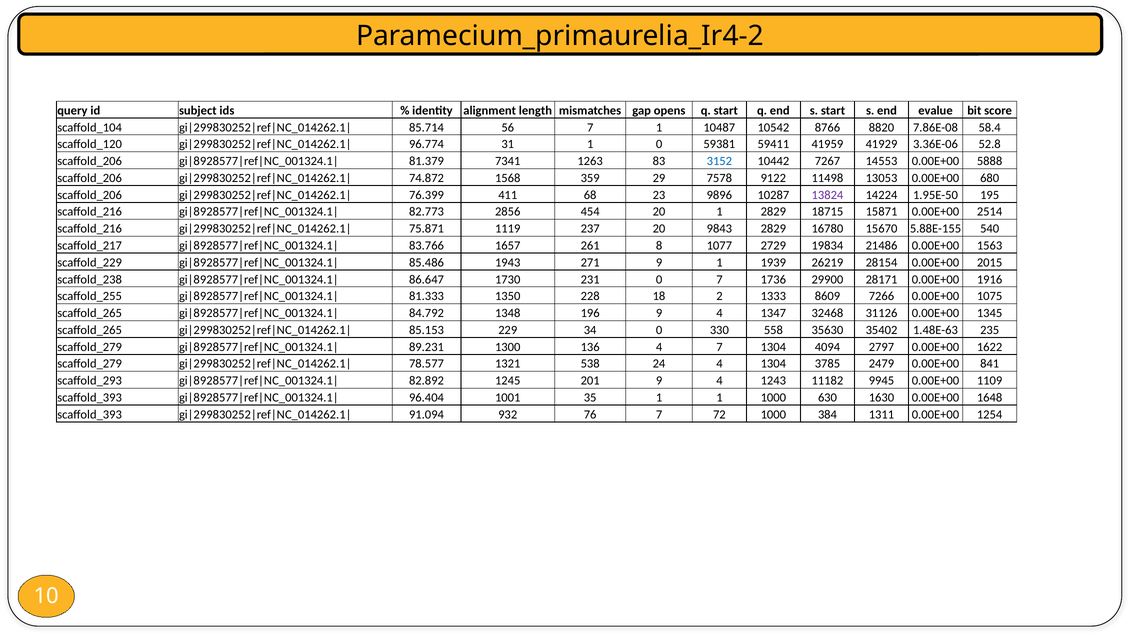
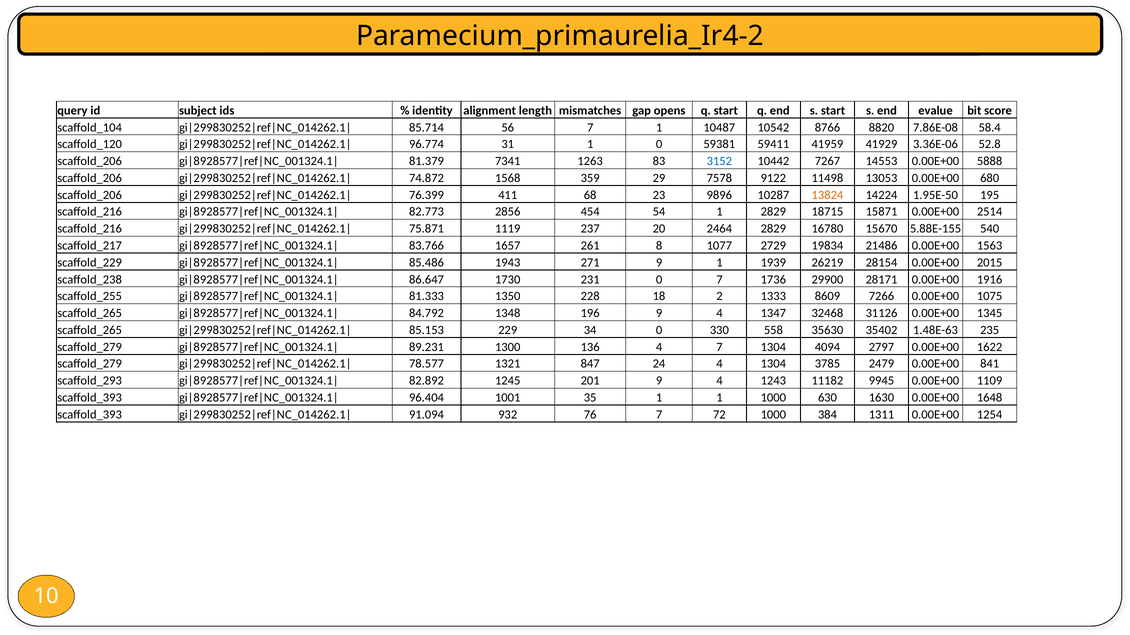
13824 colour: purple -> orange
454 20: 20 -> 54
9843: 9843 -> 2464
538: 538 -> 847
